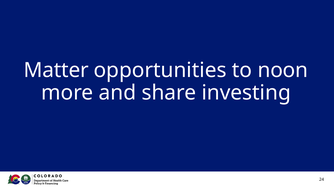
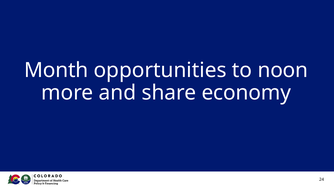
Matter: Matter -> Month
investing: investing -> economy
